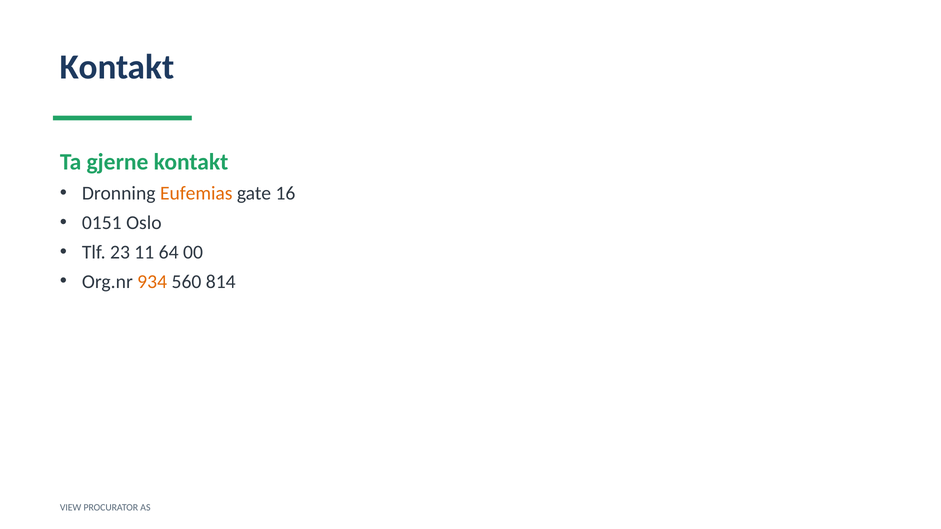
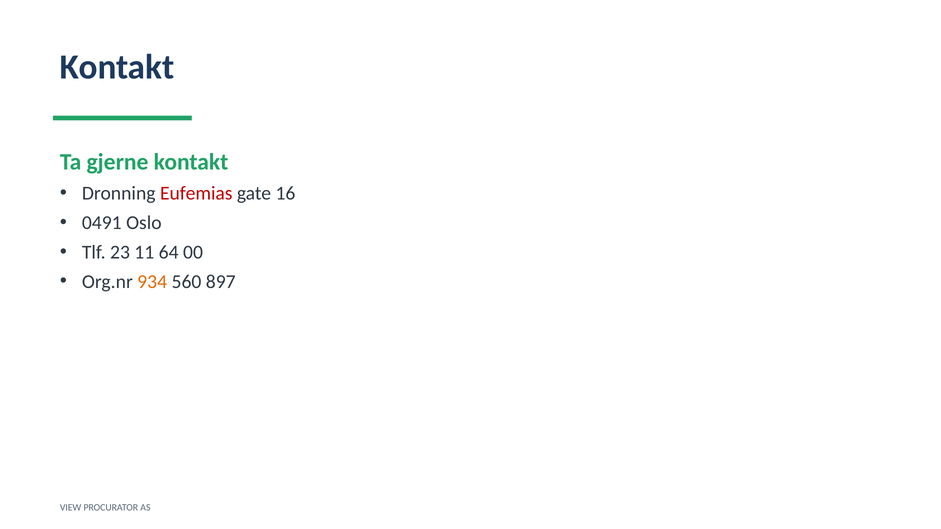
Eufemias colour: orange -> red
0151: 0151 -> 0491
814: 814 -> 897
